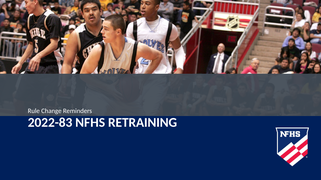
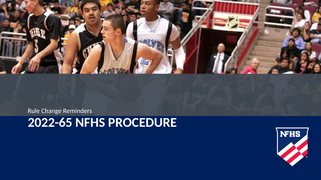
2022-83: 2022-83 -> 2022-65
RETRAINING: RETRAINING -> PROCEDURE
